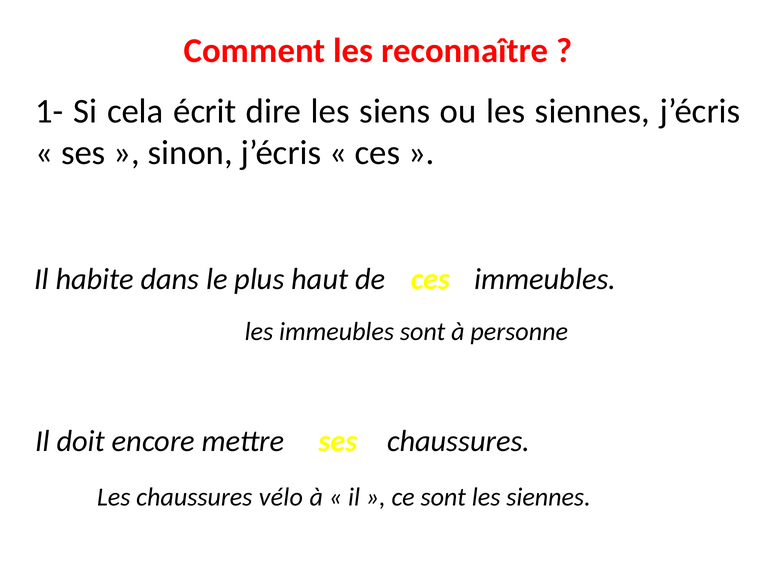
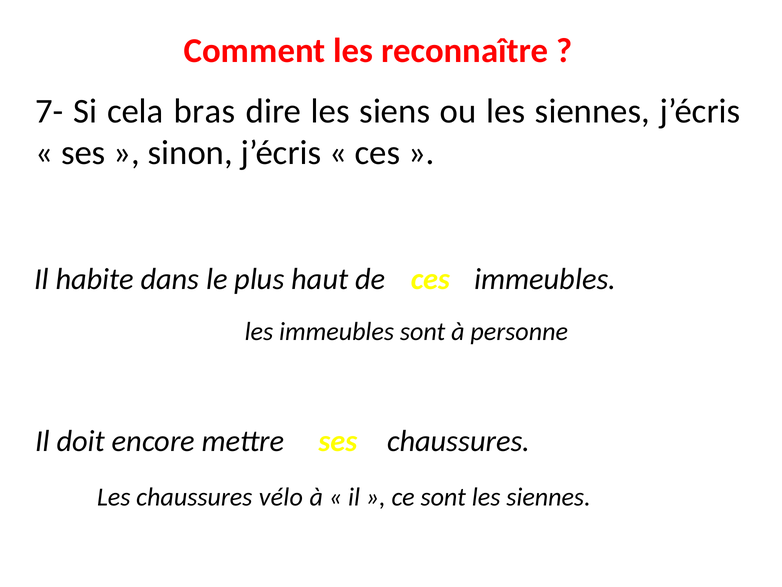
1-: 1- -> 7-
écrit: écrit -> bras
